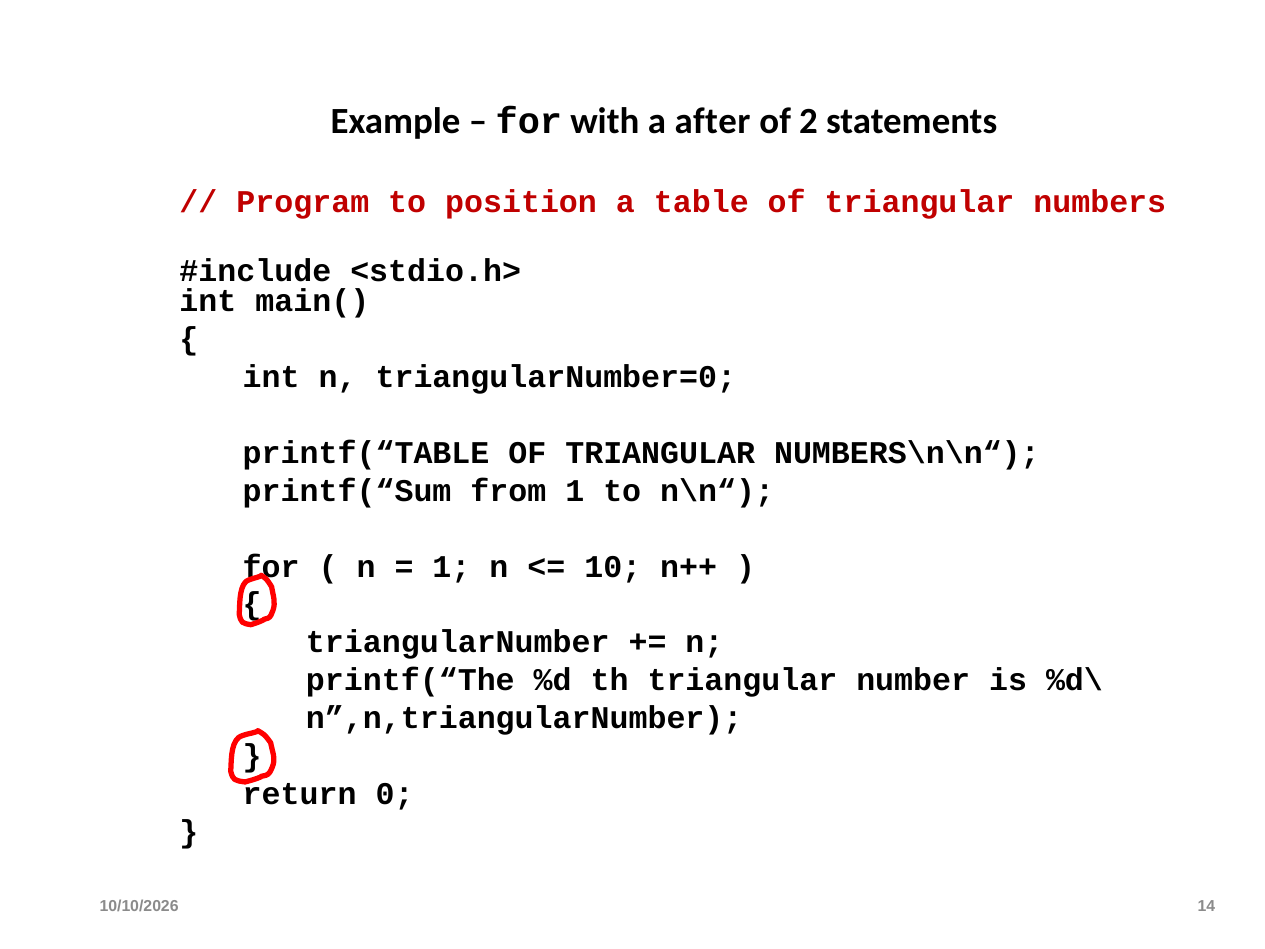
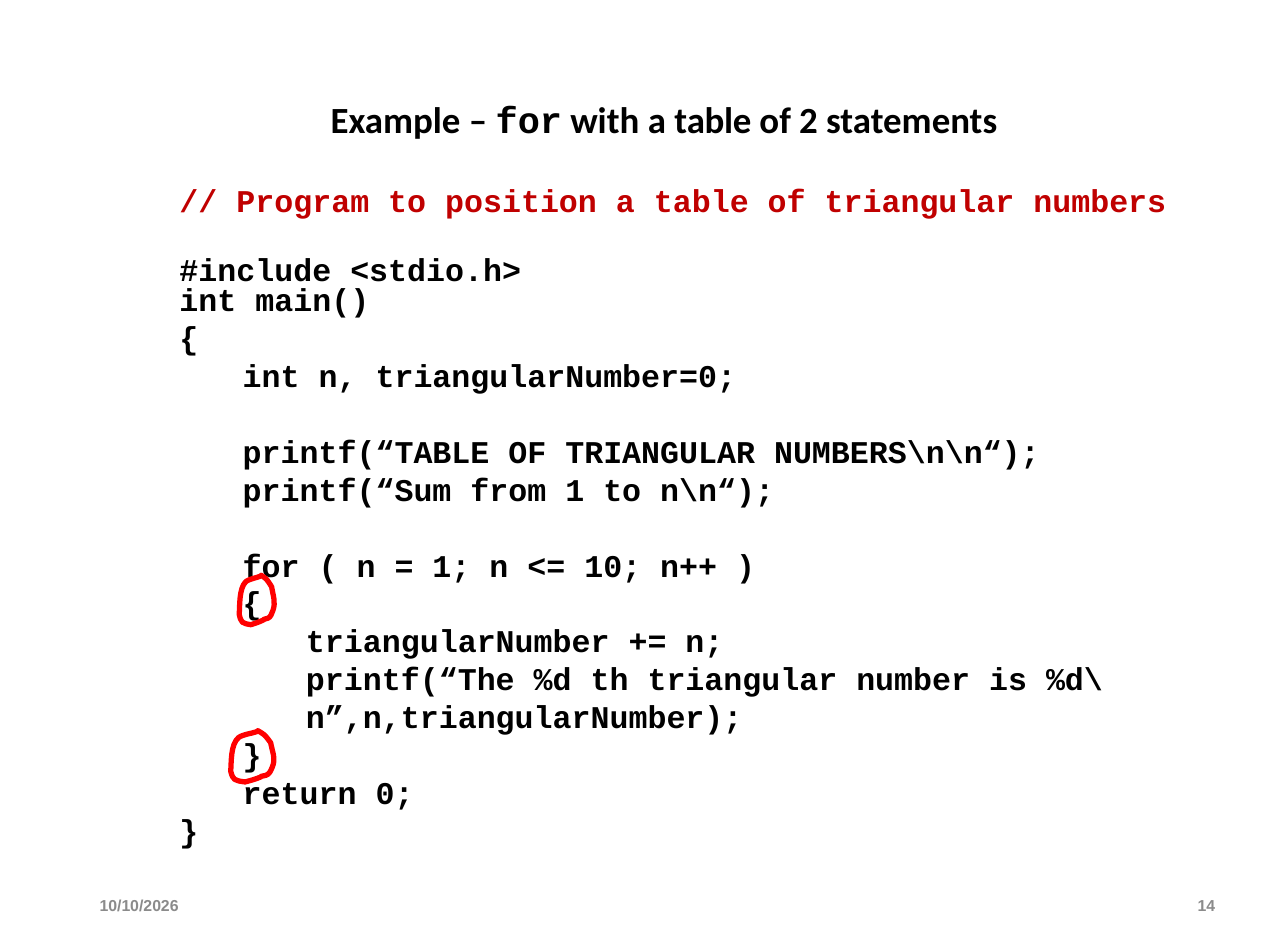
with a after: after -> table
